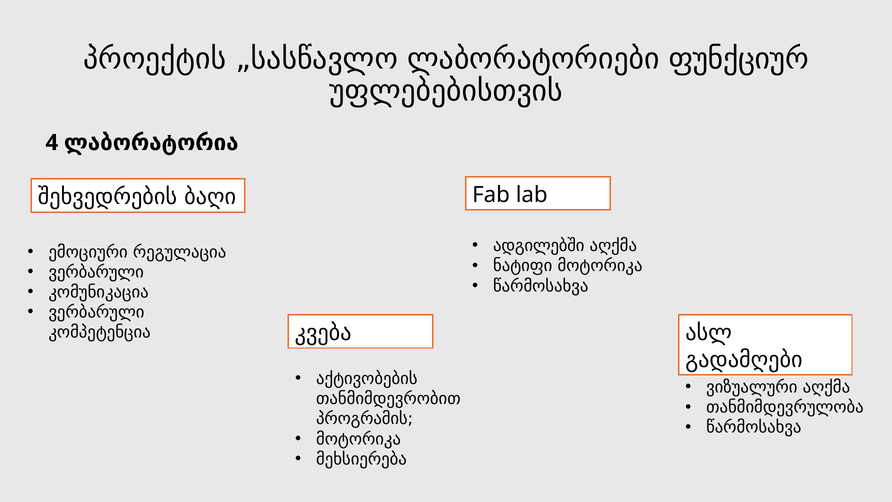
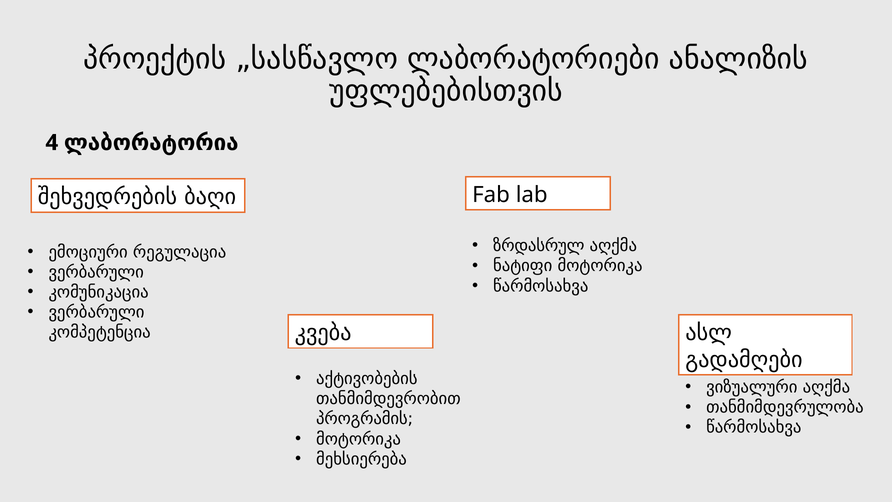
ფუნქციურ: ფუნქციურ -> ანალიზის
ადგილებში: ადგილებში -> ზრდასრულ
